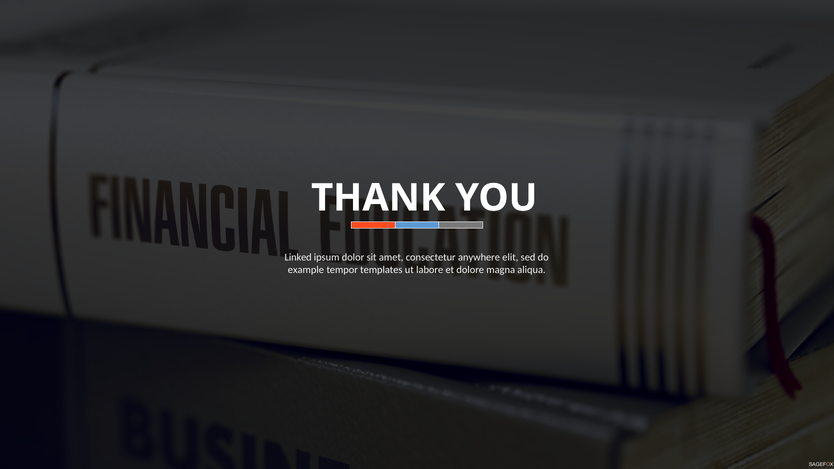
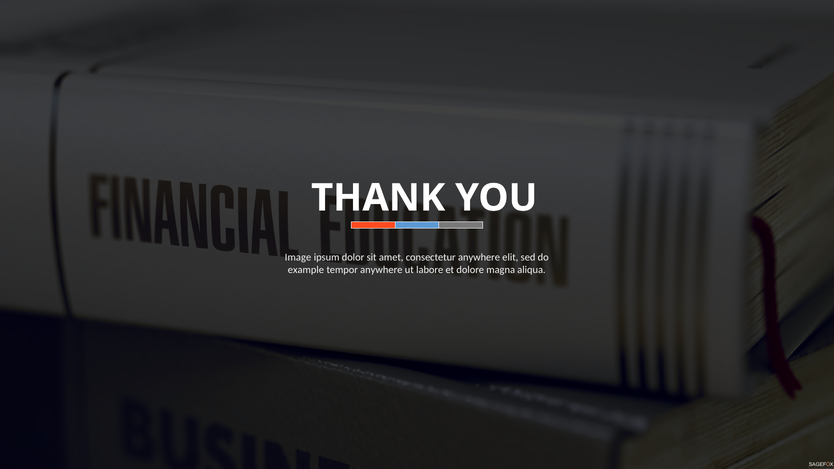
Linked: Linked -> Image
tempor templates: templates -> anywhere
